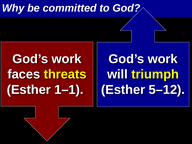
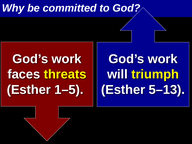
5–12: 5–12 -> 5–13
1–1: 1–1 -> 1–5
